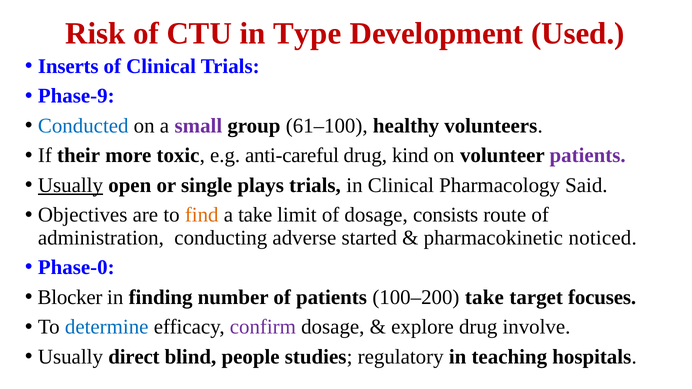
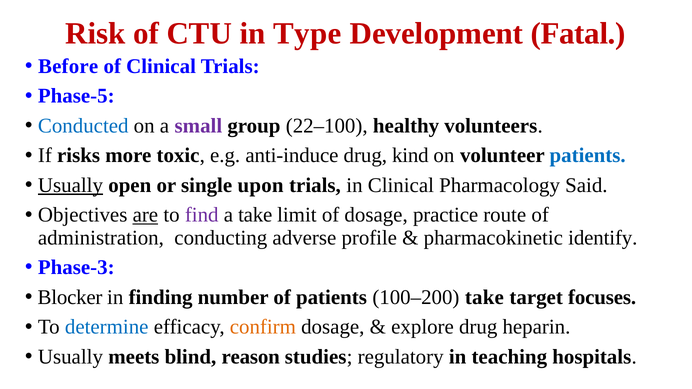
Used: Used -> Fatal
Inserts: Inserts -> Before
Phase-9: Phase-9 -> Phase-5
61–100: 61–100 -> 22–100
their: their -> risks
anti-careful: anti-careful -> anti-induce
patients at (588, 156) colour: purple -> blue
plays: plays -> upon
are underline: none -> present
find colour: orange -> purple
consists: consists -> practice
started: started -> profile
noticed: noticed -> identify
Phase-0: Phase-0 -> Phase-3
confirm colour: purple -> orange
involve: involve -> heparin
direct: direct -> meets
people: people -> reason
